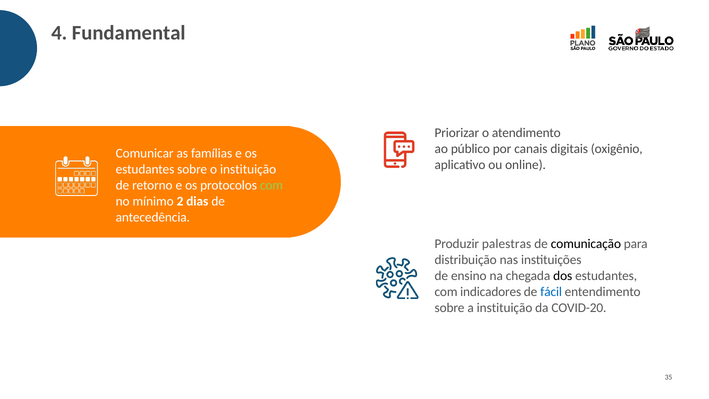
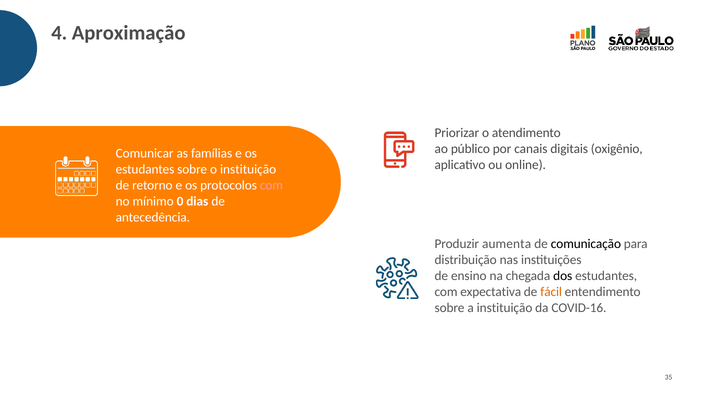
Fundamental: Fundamental -> Aproximação
com at (271, 185) colour: light green -> pink
2: 2 -> 0
palestras: palestras -> aumenta
indicadores: indicadores -> expectativa
fácil colour: blue -> orange
COVID-20: COVID-20 -> COVID-16
